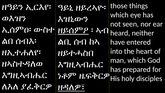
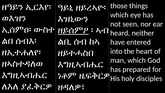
ዘዳለዎ፣ underline: present -> none
